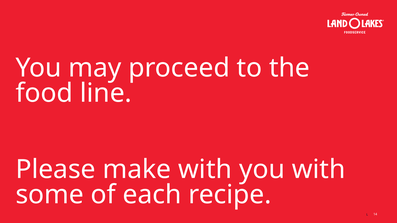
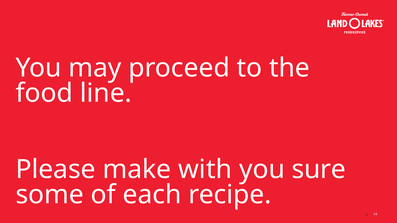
you with: with -> sure
